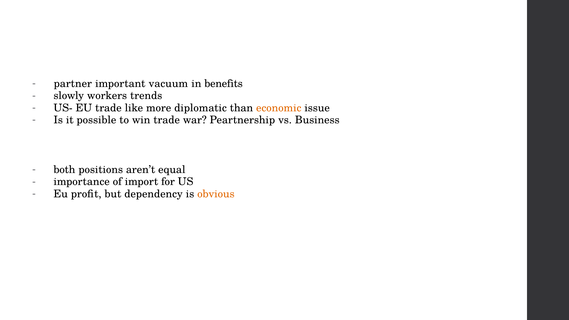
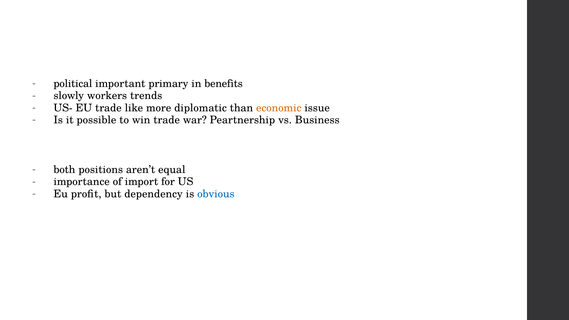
partner: partner -> political
vacuum: vacuum -> primary
obvious colour: orange -> blue
